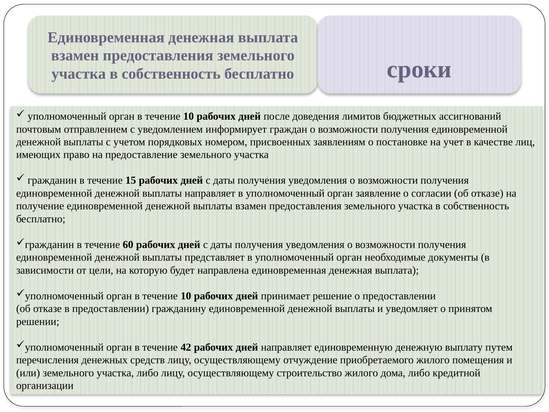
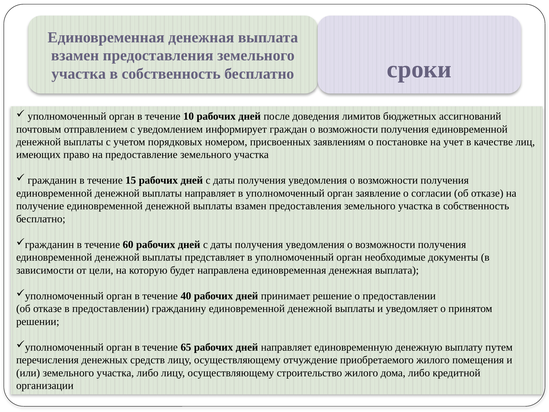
10 at (186, 296): 10 -> 40
42: 42 -> 65
